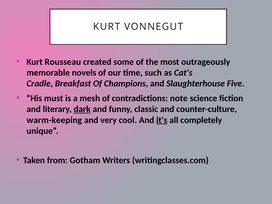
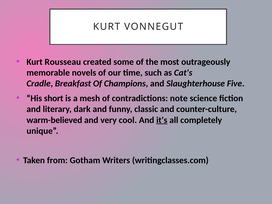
must: must -> short
dark underline: present -> none
warm-keeping: warm-keeping -> warm-believed
